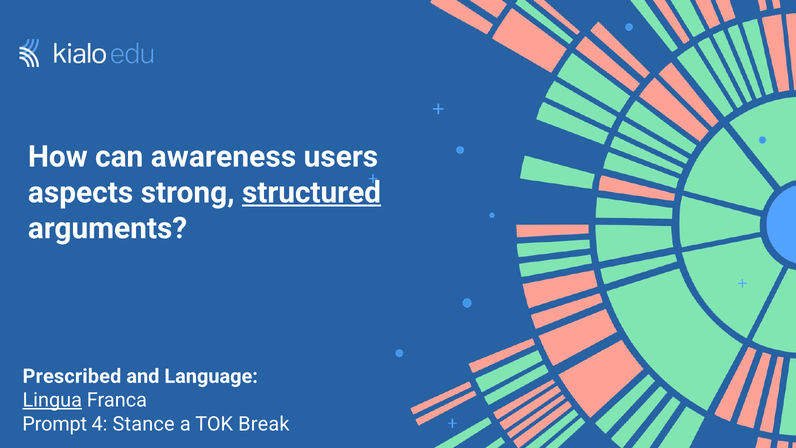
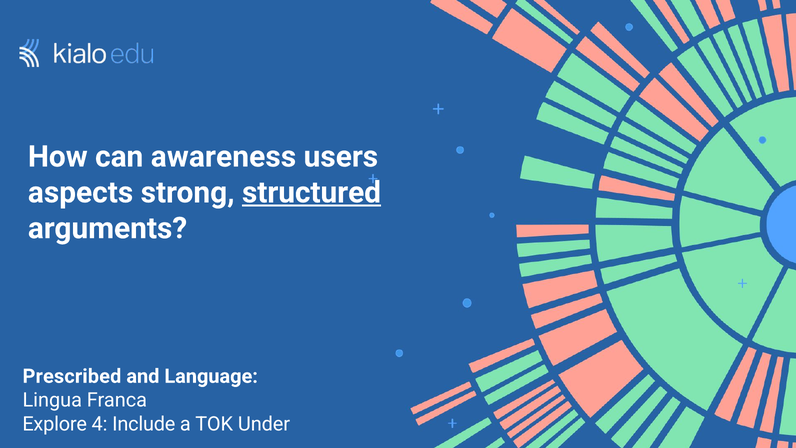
Lingua underline: present -> none
Prompt: Prompt -> Explore
Stance: Stance -> Include
Break: Break -> Under
